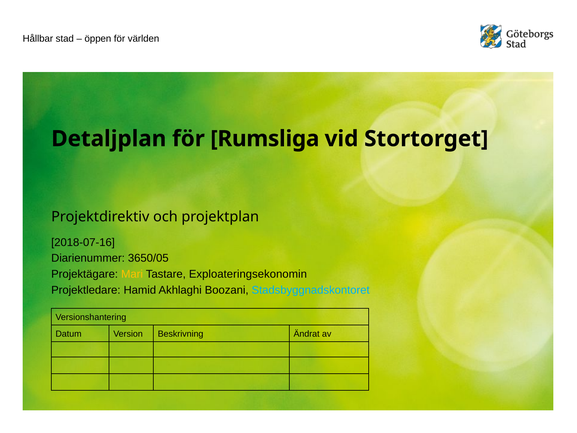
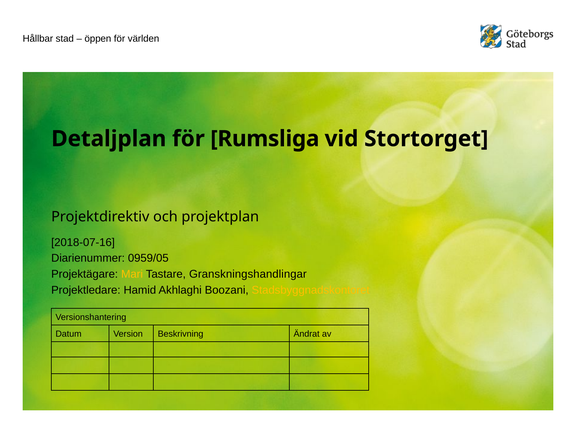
3650/05: 3650/05 -> 0959/05
Exploateringsekonomin: Exploateringsekonomin -> Granskningshandlingar
Stadsbyggnadskontoret colour: light blue -> yellow
